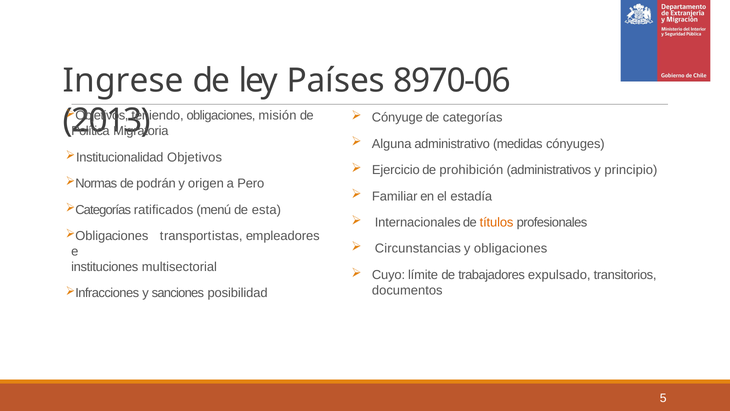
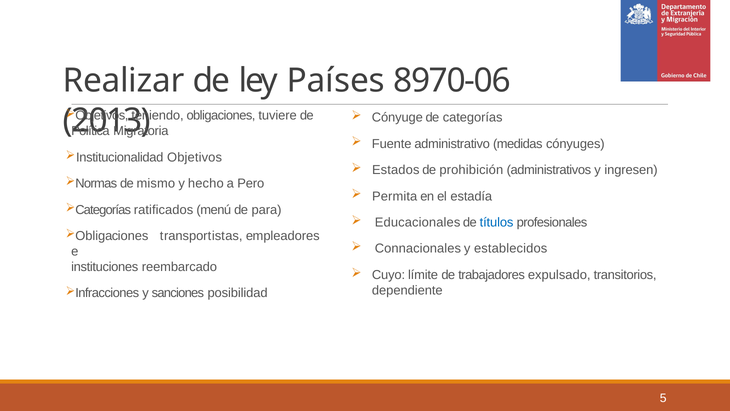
Ingrese: Ingrese -> Realizar
misión: misión -> tuviere
Alguna: Alguna -> Fuente
Ejercicio: Ejercicio -> Estados
principio: principio -> ingresen
podrán: podrán -> mismo
origen: origen -> hecho
Familiar: Familiar -> Permita
esta: esta -> para
Internacionales: Internacionales -> Educacionales
títulos colour: orange -> blue
Circunstancias: Circunstancias -> Connacionales
y obligaciones: obligaciones -> establecidos
multisectorial: multisectorial -> reembarcado
documentos: documentos -> dependiente
